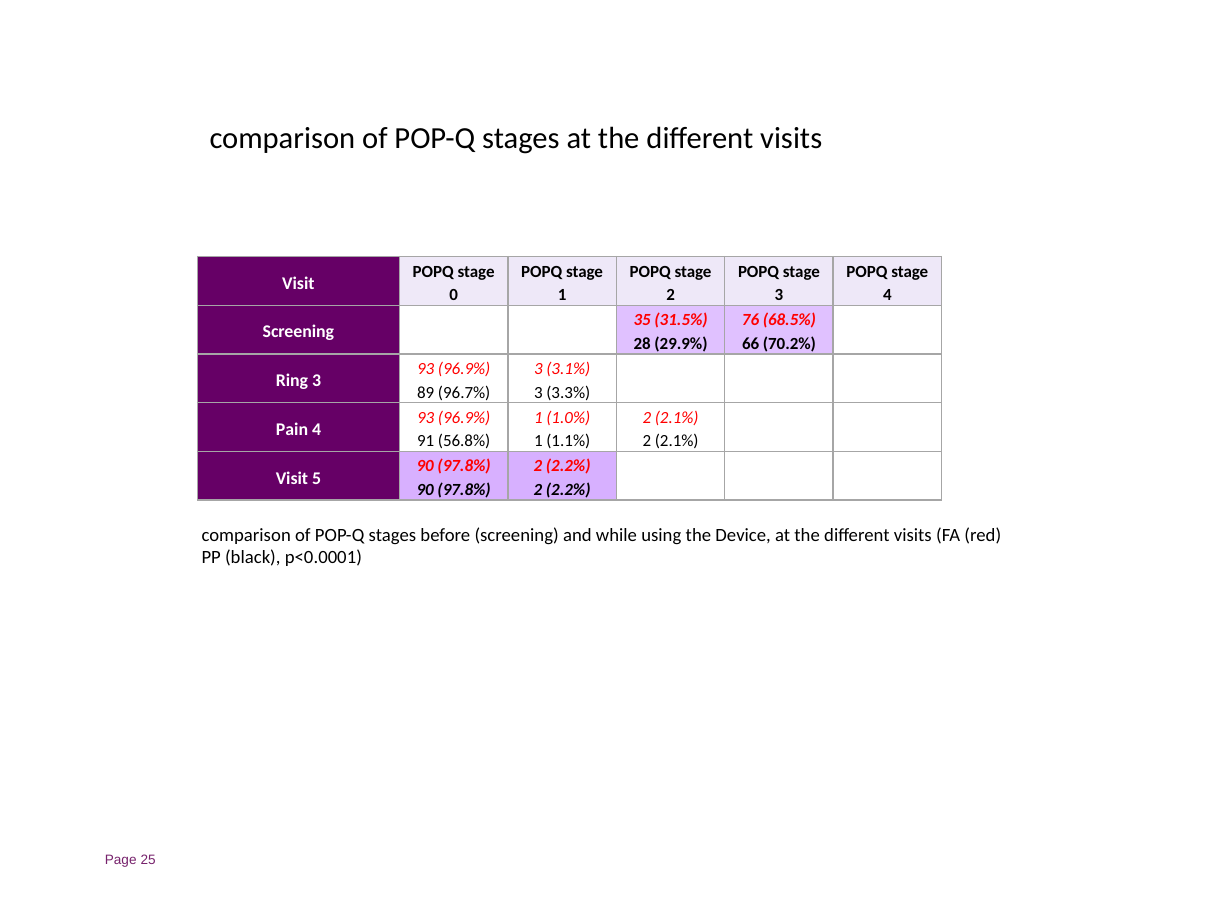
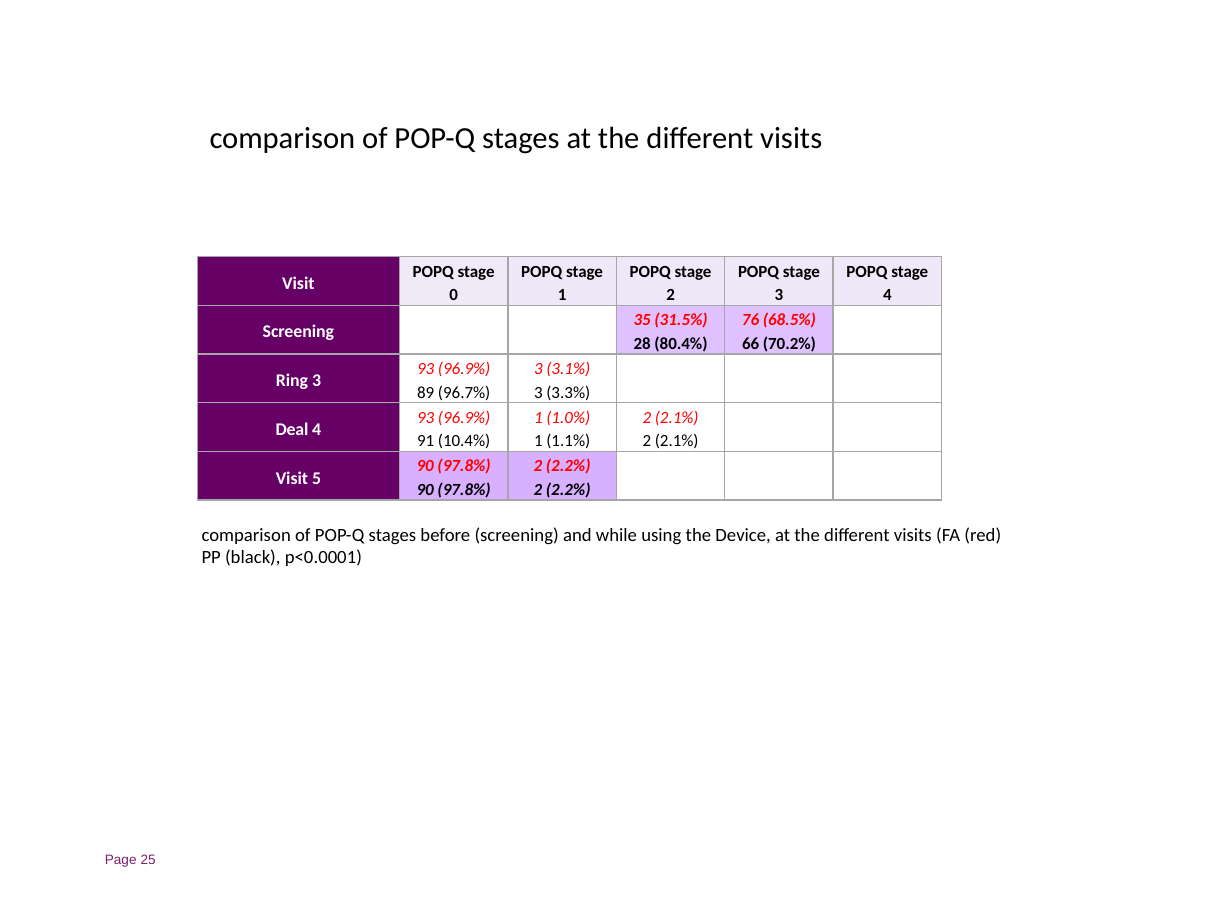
29.9%: 29.9% -> 80.4%
Pain: Pain -> Deal
56.8%: 56.8% -> 10.4%
